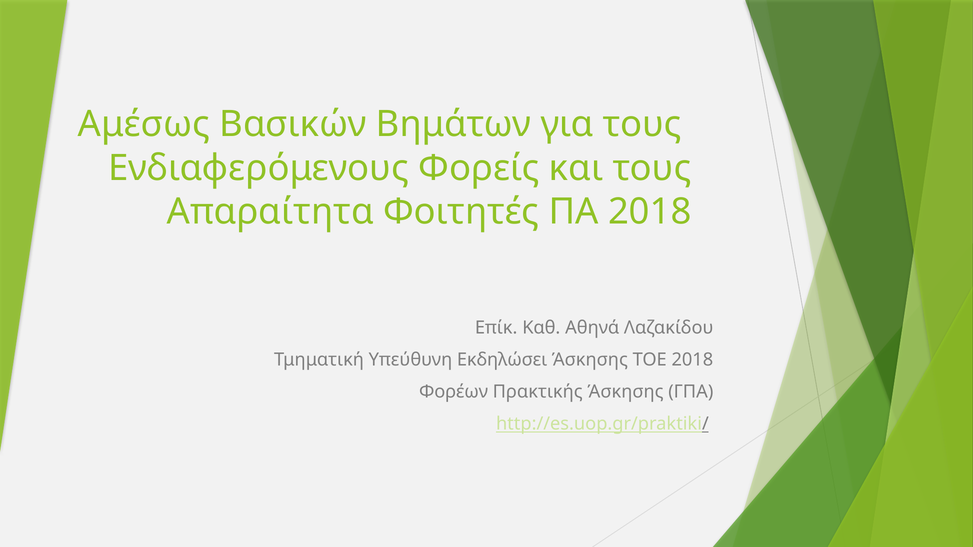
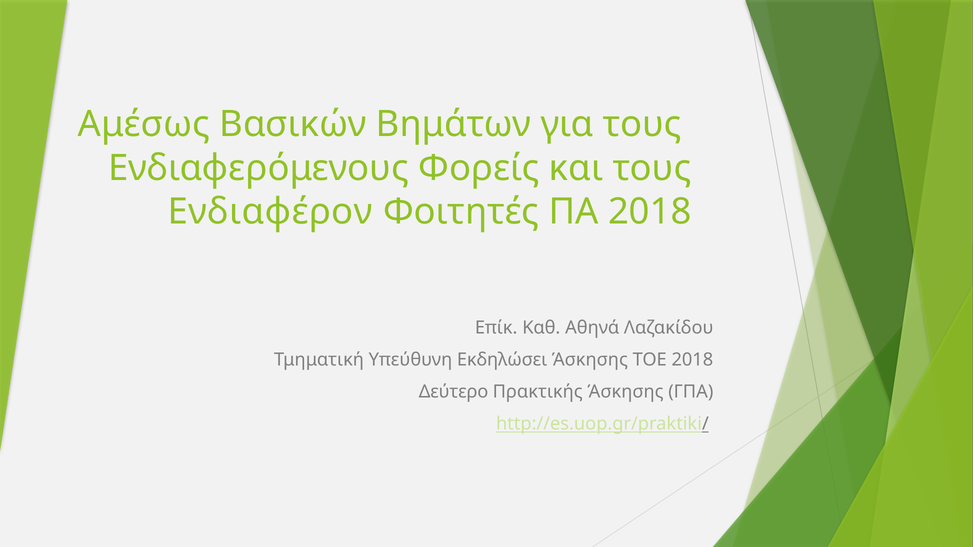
Απαραίτητα: Απαραίτητα -> Ενδιαφέρον
Φορέων: Φορέων -> Δεύτερο
